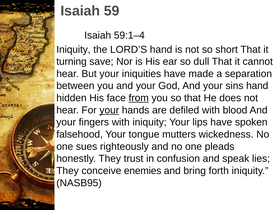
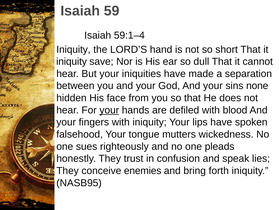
turning at (72, 61): turning -> iniquity
sins hand: hand -> none
from underline: present -> none
